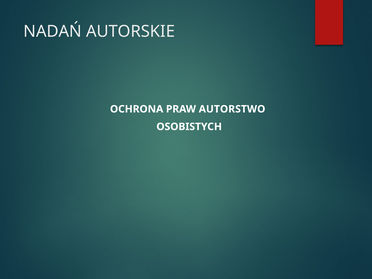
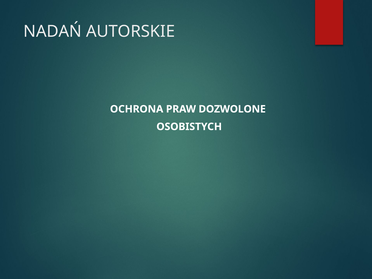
AUTORSTWO: AUTORSTWO -> DOZWOLONE
